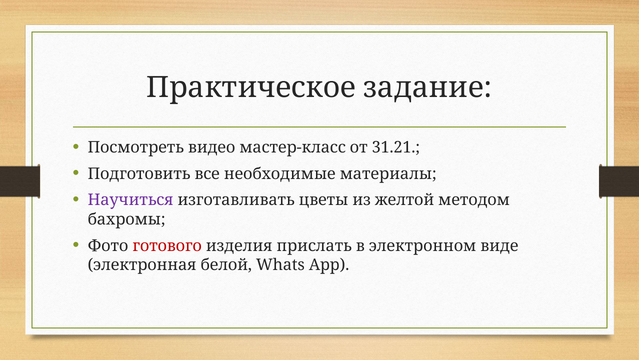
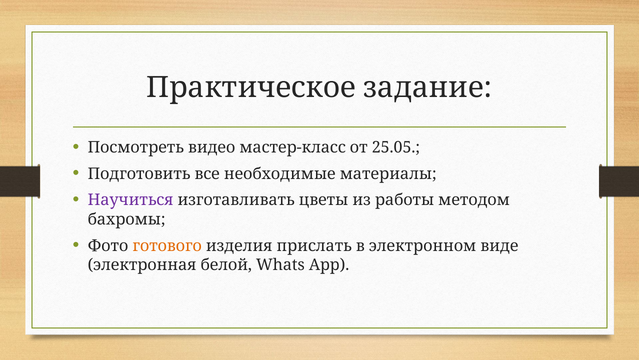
31.21: 31.21 -> 25.05
желтой: желтой -> работы
готового colour: red -> orange
